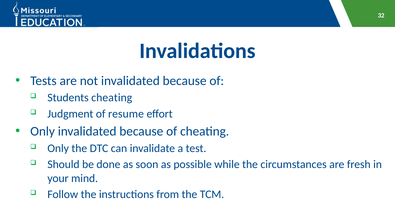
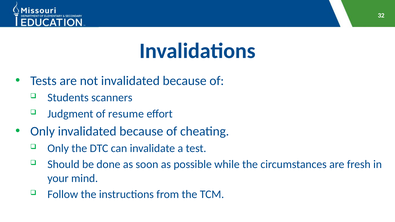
Students cheating: cheating -> scanners
